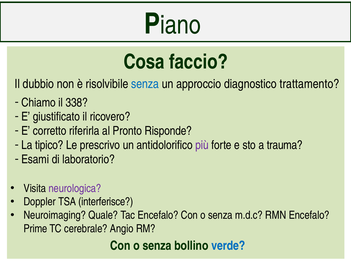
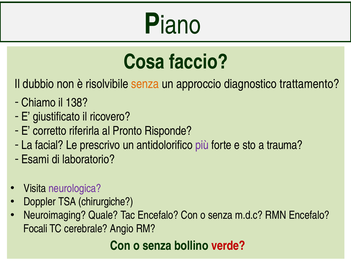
senza at (145, 84) colour: blue -> orange
338: 338 -> 138
tipico: tipico -> facial
interferisce: interferisce -> chirurgiche
Prime: Prime -> Focali
verde colour: blue -> red
